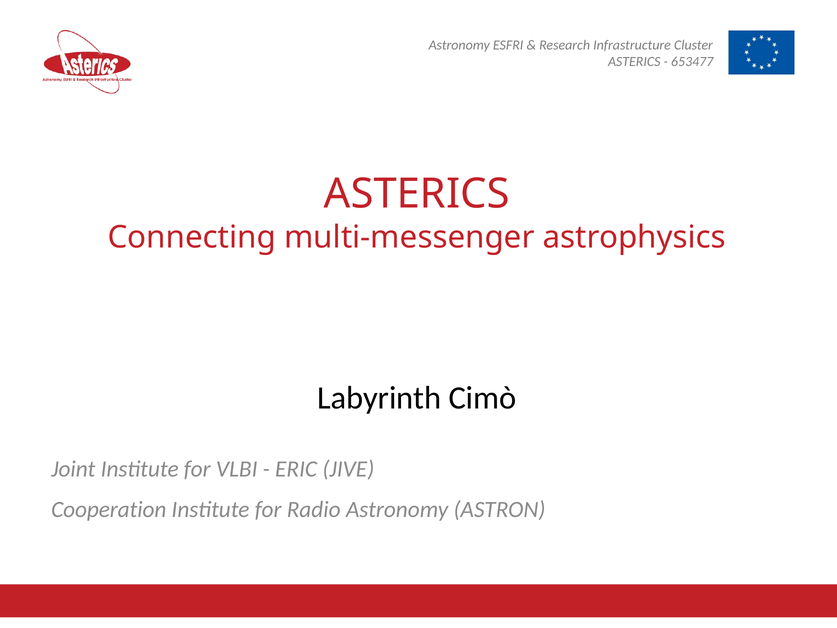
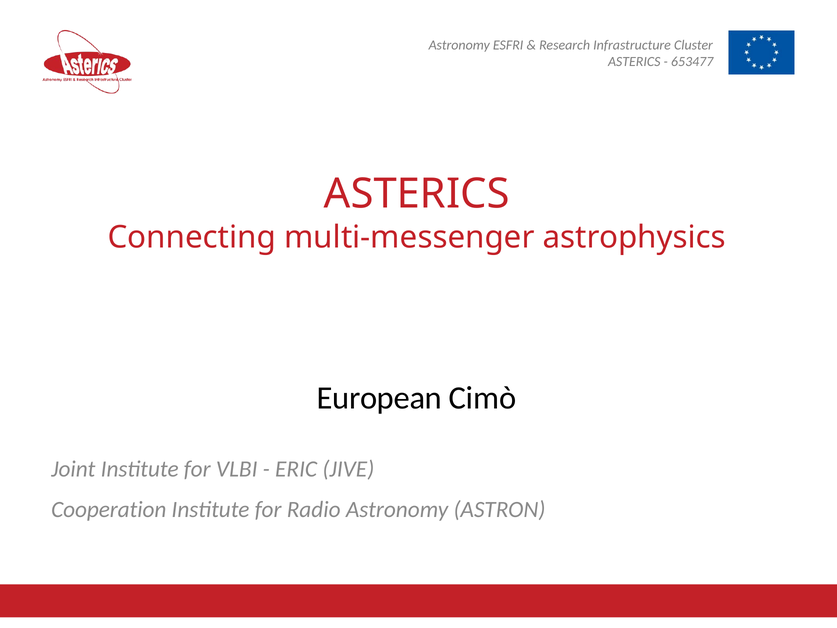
Labyrinth: Labyrinth -> European
